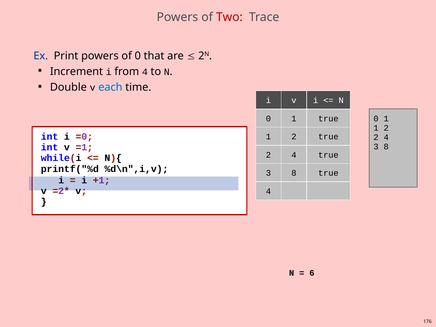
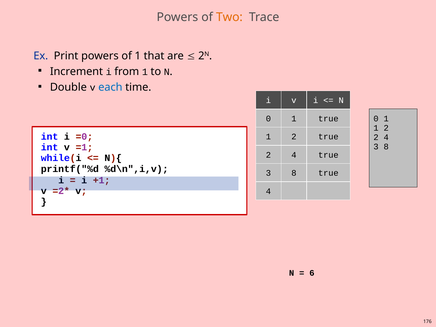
Two colour: red -> orange
of 0: 0 -> 1
from 4: 4 -> 1
